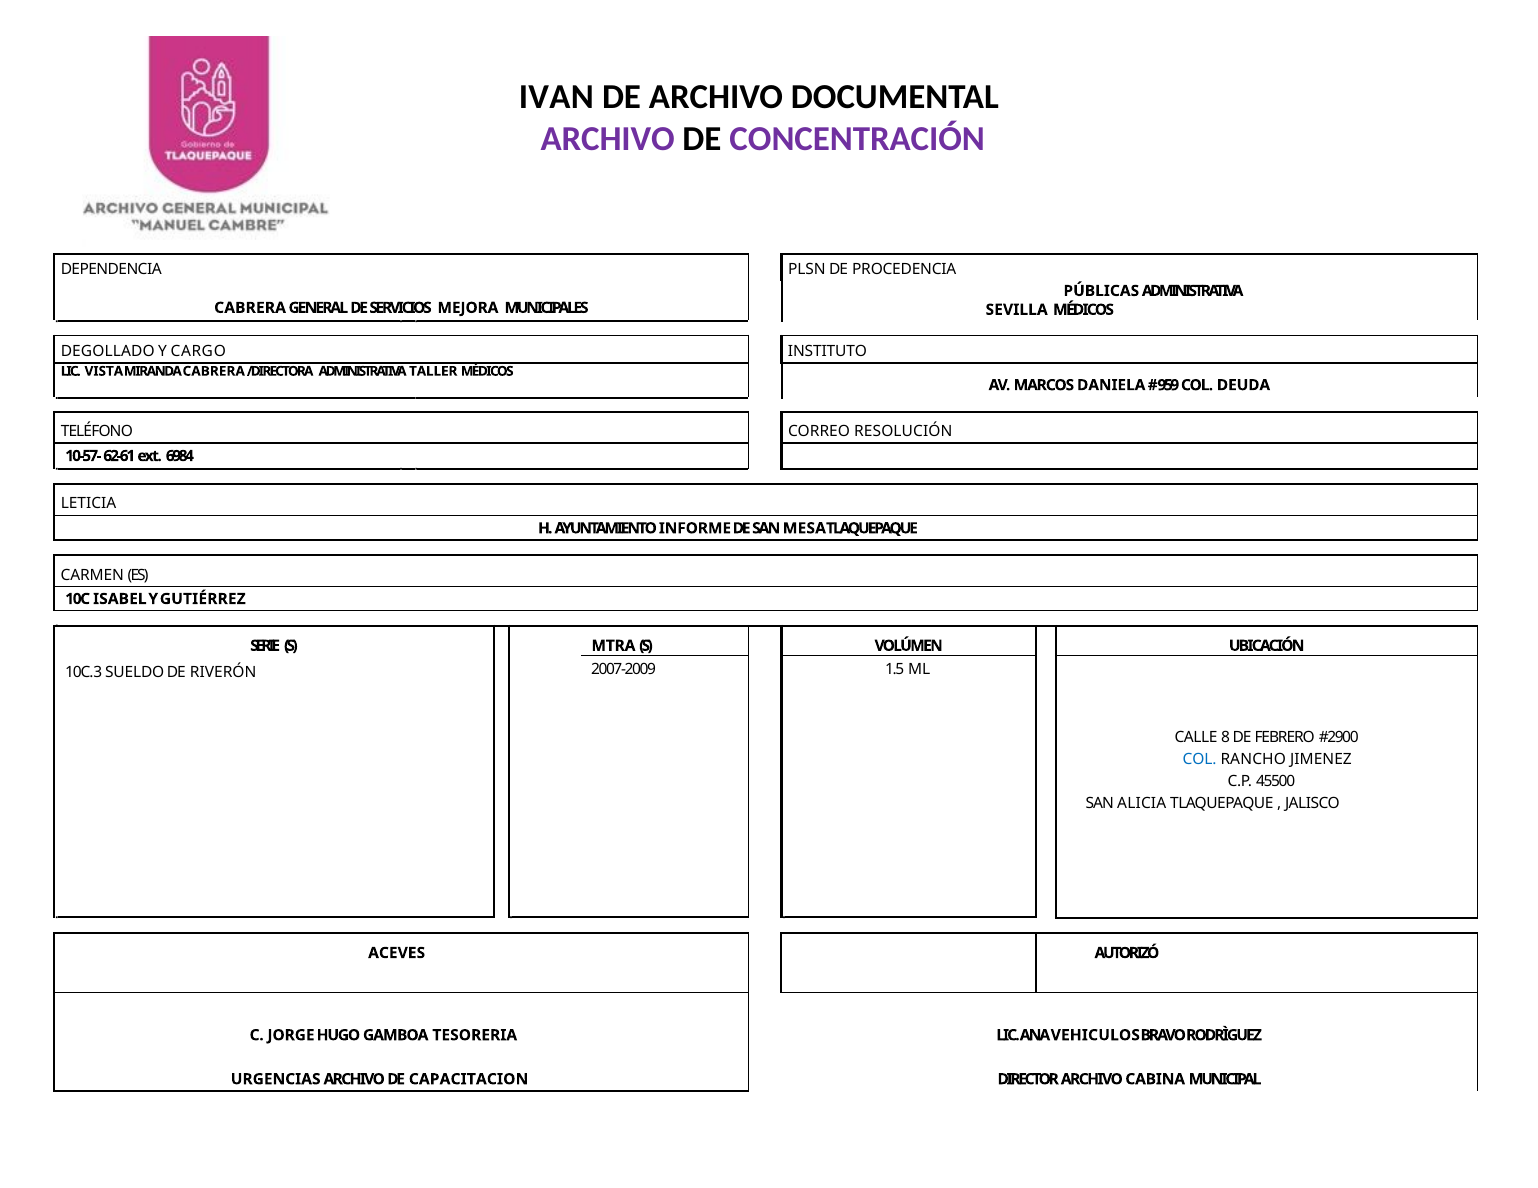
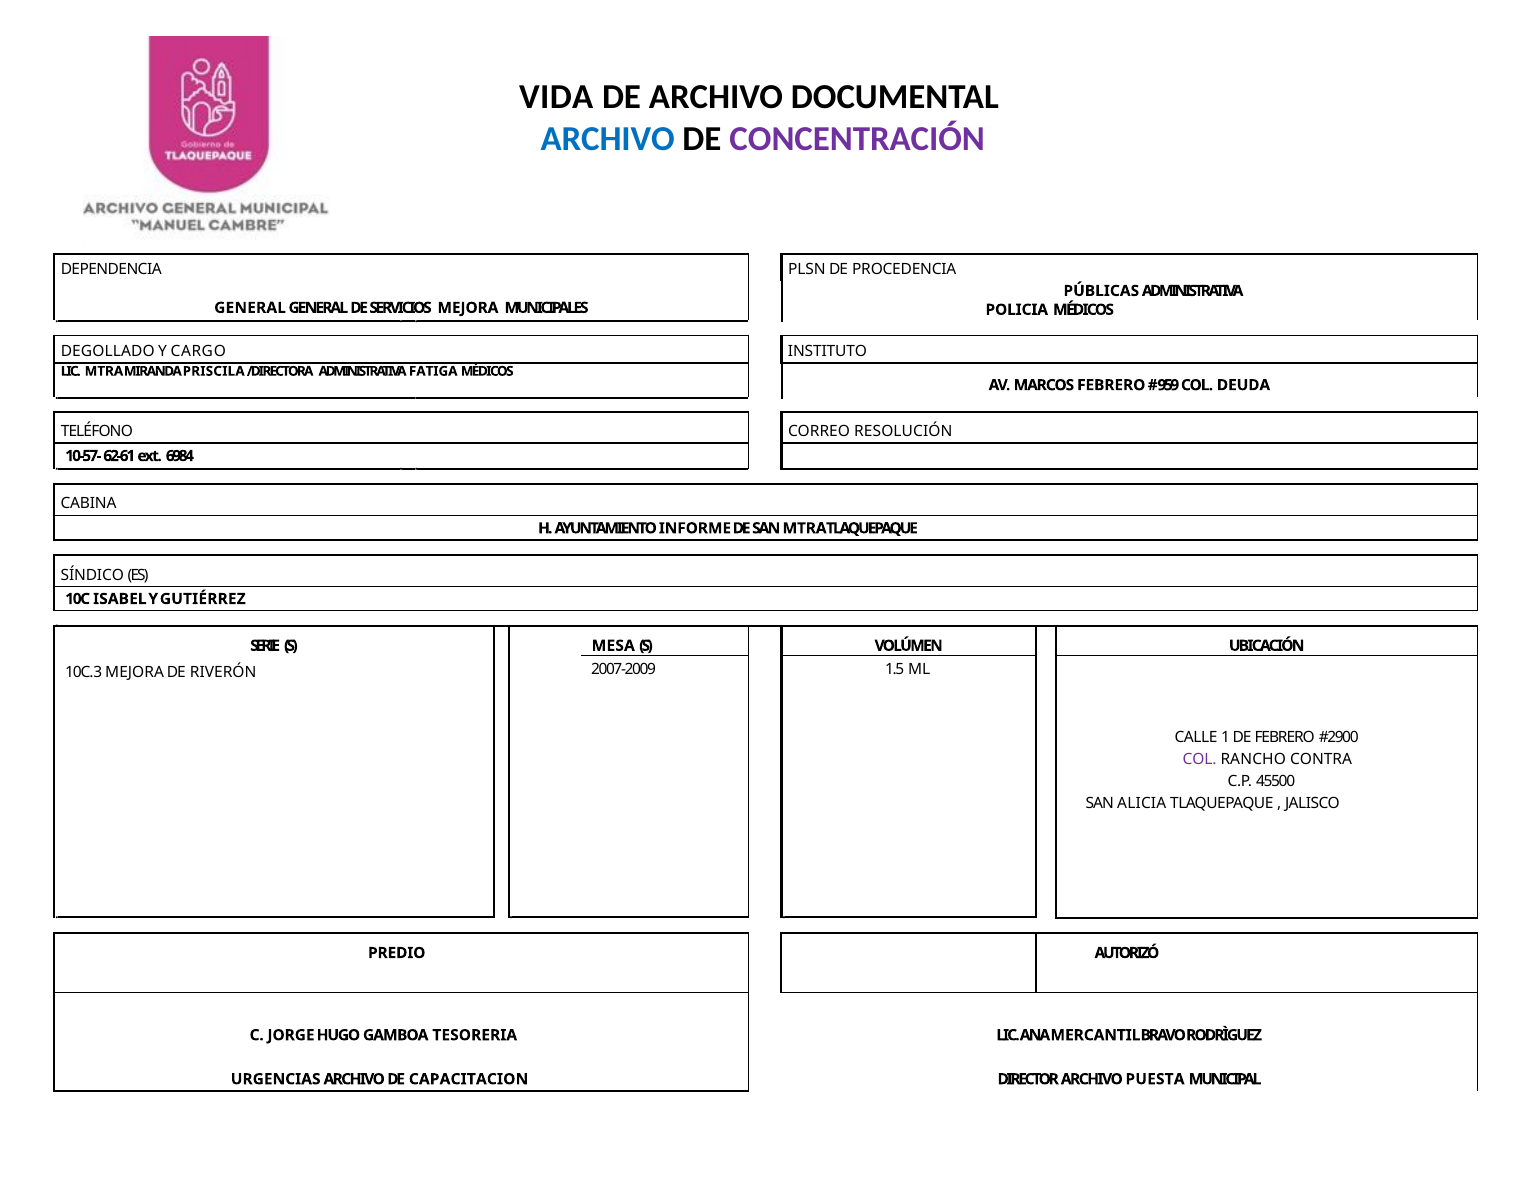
IVAN: IVAN -> VIDA
ARCHIVO at (608, 139) colour: purple -> blue
CABRERA at (250, 308): CABRERA -> GENERAL
SEVILLA: SEVILLA -> POLICIA
LIC VISTA: VISTA -> MTRA
MIRANDA CABRERA: CABRERA -> PRISCILA
TALLER: TALLER -> FATIGA
MARCOS DANIELA: DANIELA -> FEBRERO
LETICIA: LETICIA -> CABINA
SAN MESA: MESA -> MTRA
CARMEN: CARMEN -> SÍNDICO
MTRA: MTRA -> MESA
10C.3 SUELDO: SUELDO -> MEJORA
8: 8 -> 1
COL at (1200, 760) colour: blue -> purple
JIMENEZ: JIMENEZ -> CONTRA
ACEVES: ACEVES -> PREDIO
VEHICULOS: VEHICULOS -> MERCANTIL
CABINA: CABINA -> PUESTA
